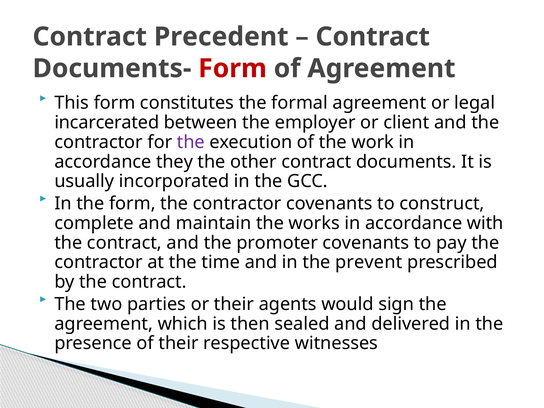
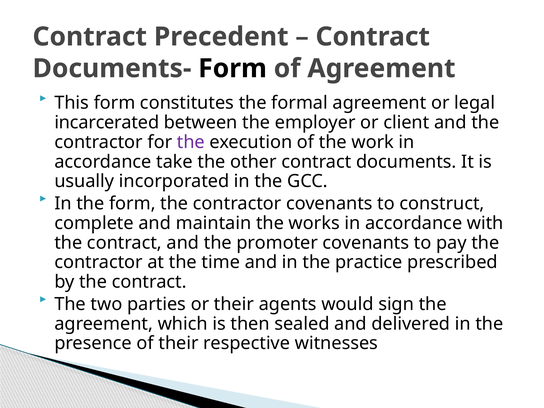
Form at (233, 68) colour: red -> black
they: they -> take
prevent: prevent -> practice
